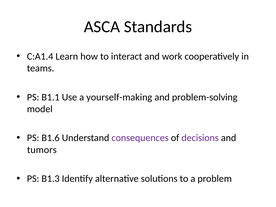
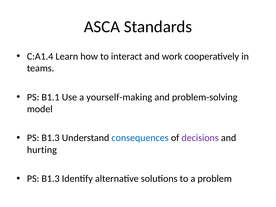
B1.6 at (51, 138): B1.6 -> B1.3
consequences colour: purple -> blue
tumors: tumors -> hurting
